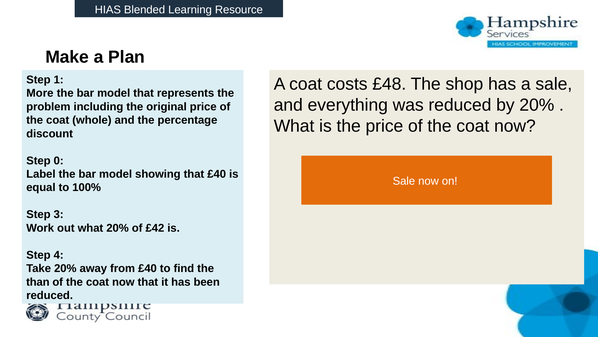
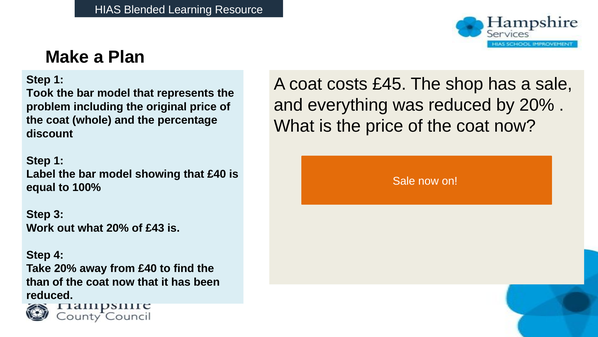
£48: £48 -> £45
More: More -> Took
0 at (59, 160): 0 -> 1
£42: £42 -> £43
